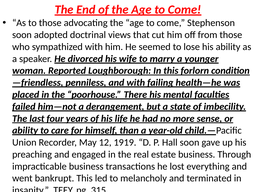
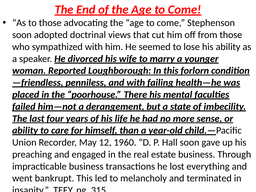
1919: 1919 -> 1960
